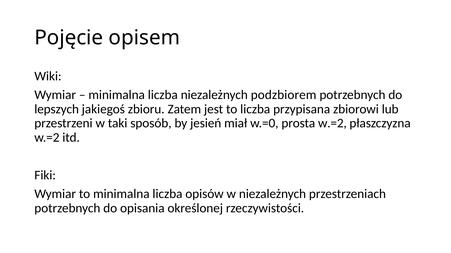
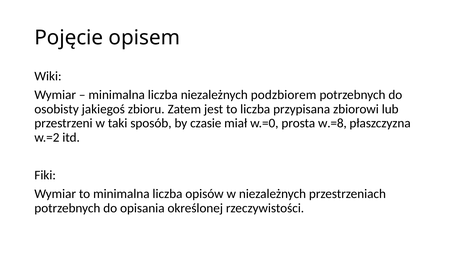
lepszych: lepszych -> osobisty
jesień: jesień -> czasie
prosta w.=2: w.=2 -> w.=8
